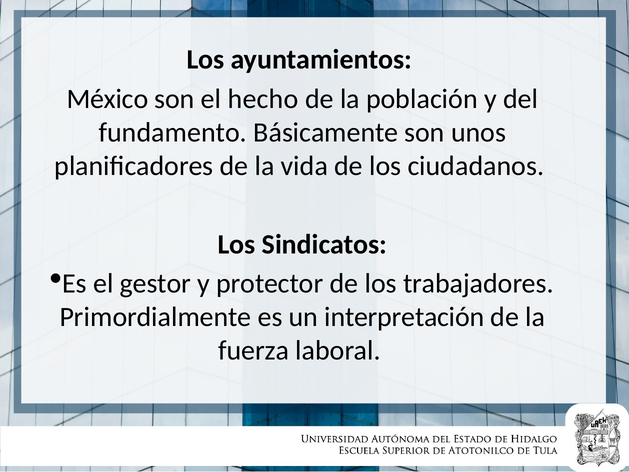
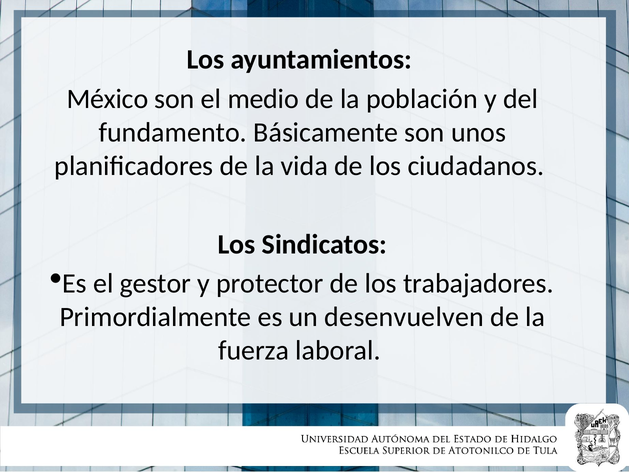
hecho: hecho -> medio
interpretación: interpretación -> desenvuelven
